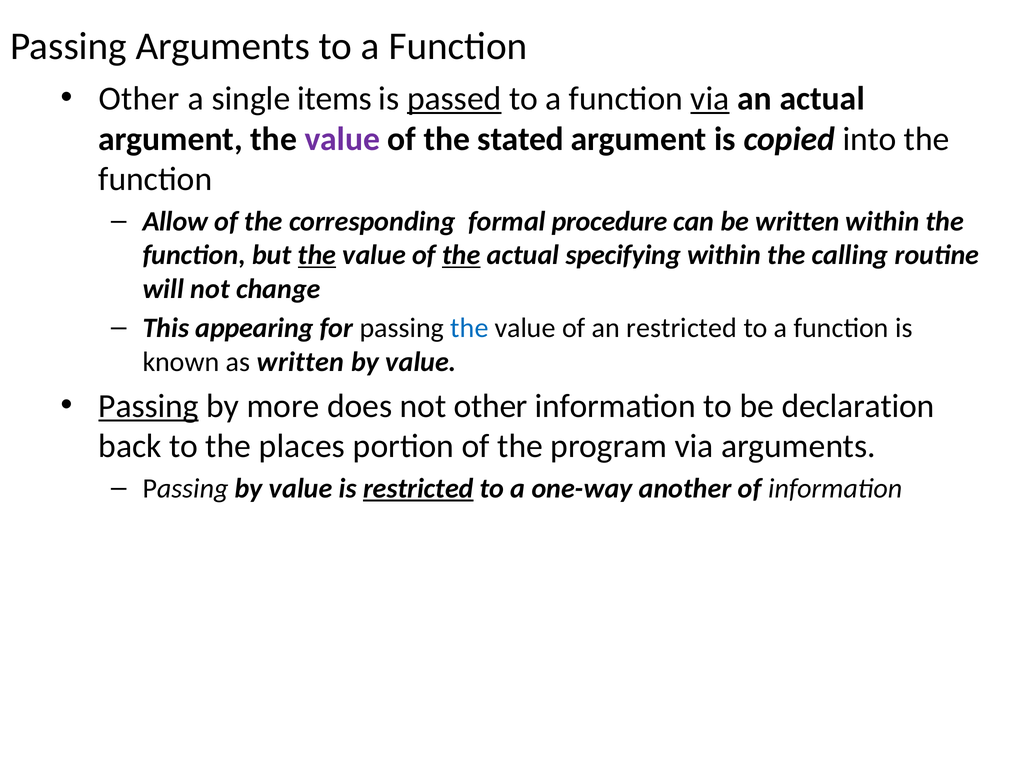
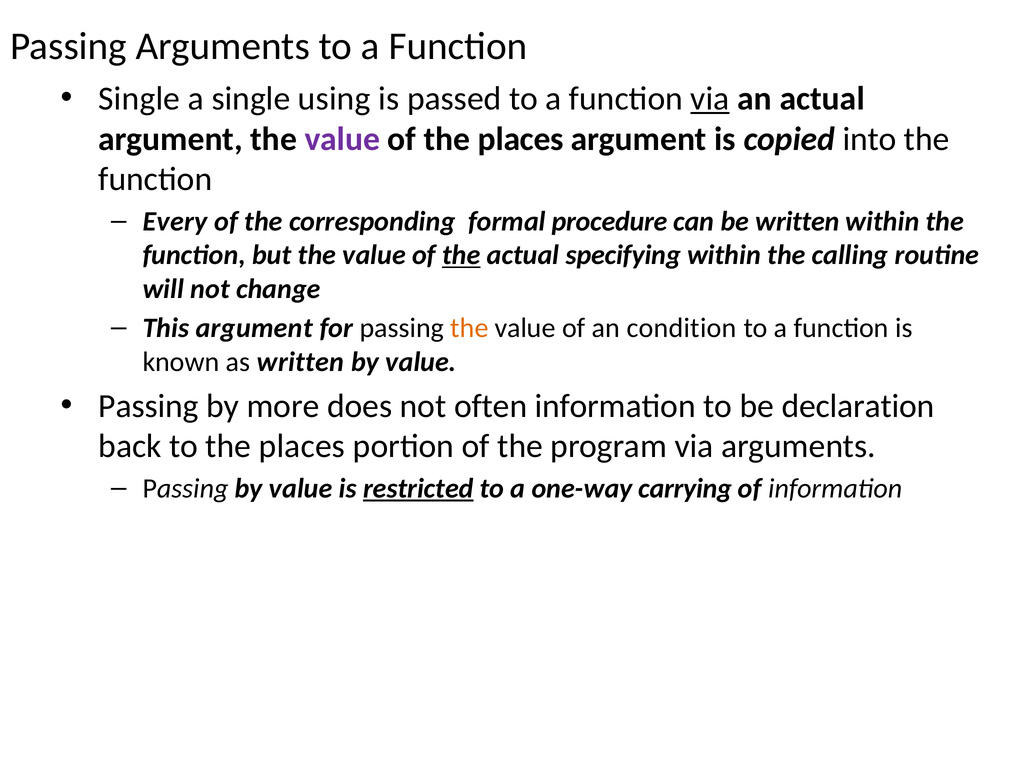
Other at (139, 99): Other -> Single
items: items -> using
passed underline: present -> none
of the stated: stated -> places
Allow: Allow -> Every
the at (317, 255) underline: present -> none
This appearing: appearing -> argument
the at (469, 328) colour: blue -> orange
an restricted: restricted -> condition
Passing at (149, 406) underline: present -> none
not other: other -> often
another: another -> carrying
